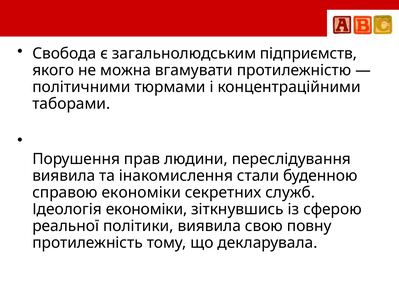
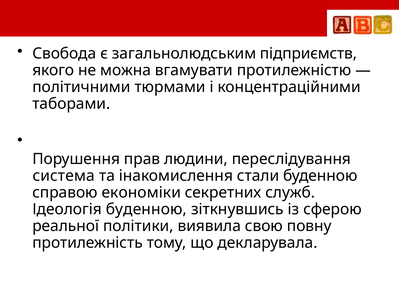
виявила at (64, 176): виявила -> система
Ідеологія економіки: економіки -> буденною
